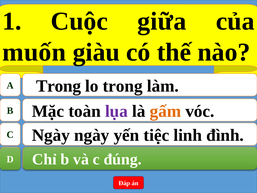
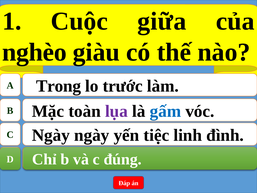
muốn: muốn -> nghèo
lo trong: trong -> trước
gấm colour: orange -> blue
